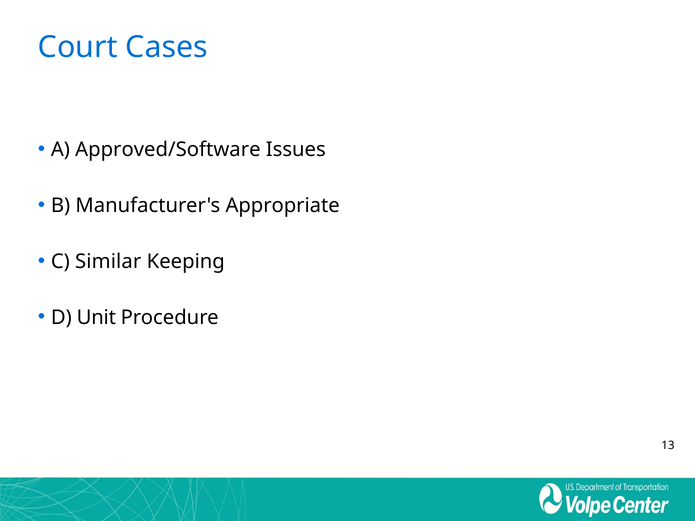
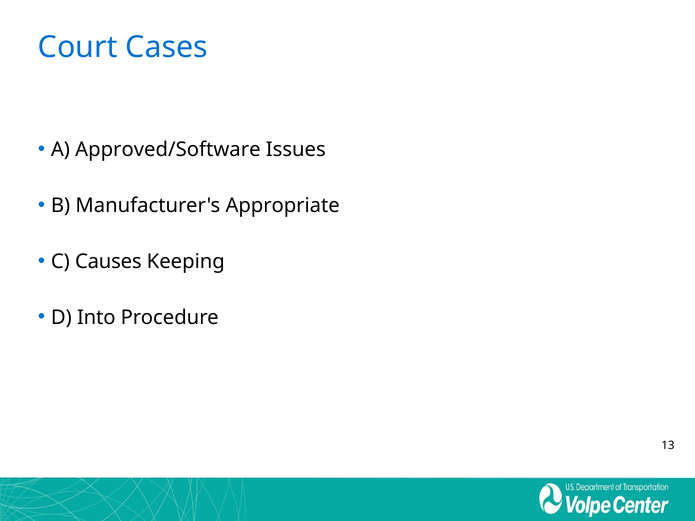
Similar: Similar -> Causes
Unit: Unit -> Into
